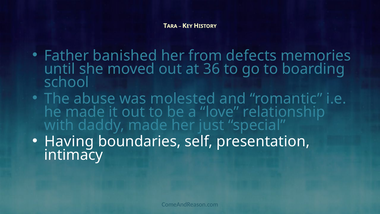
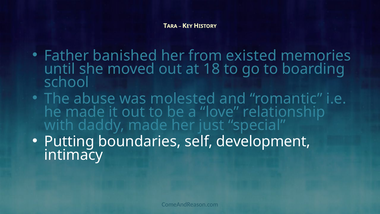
defects: defects -> existed
36: 36 -> 18
Having: Having -> Putting
presentation: presentation -> development
